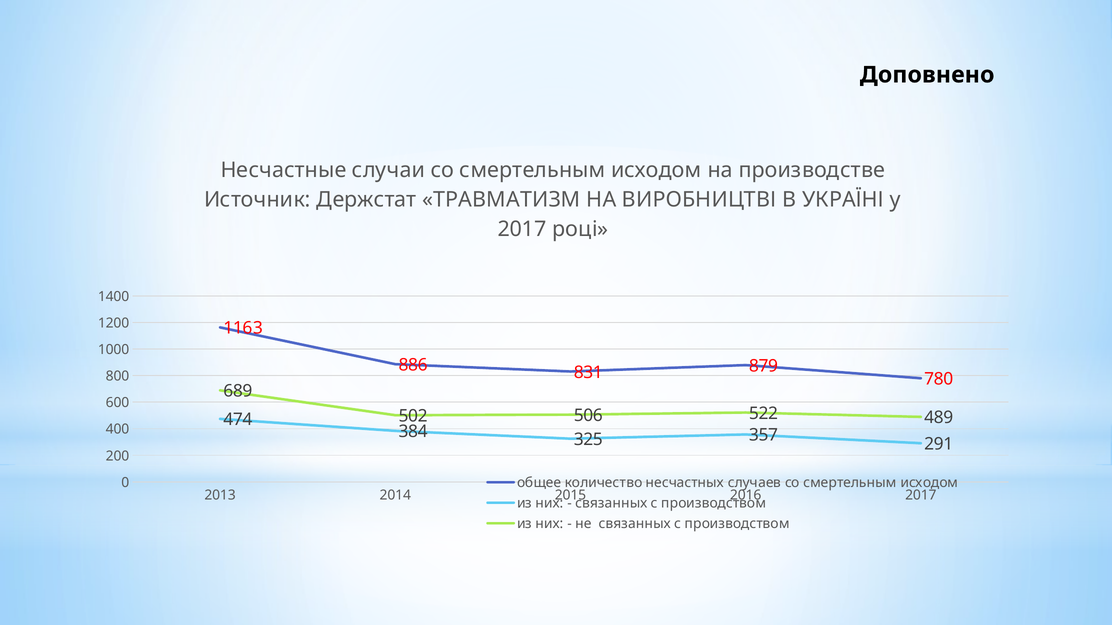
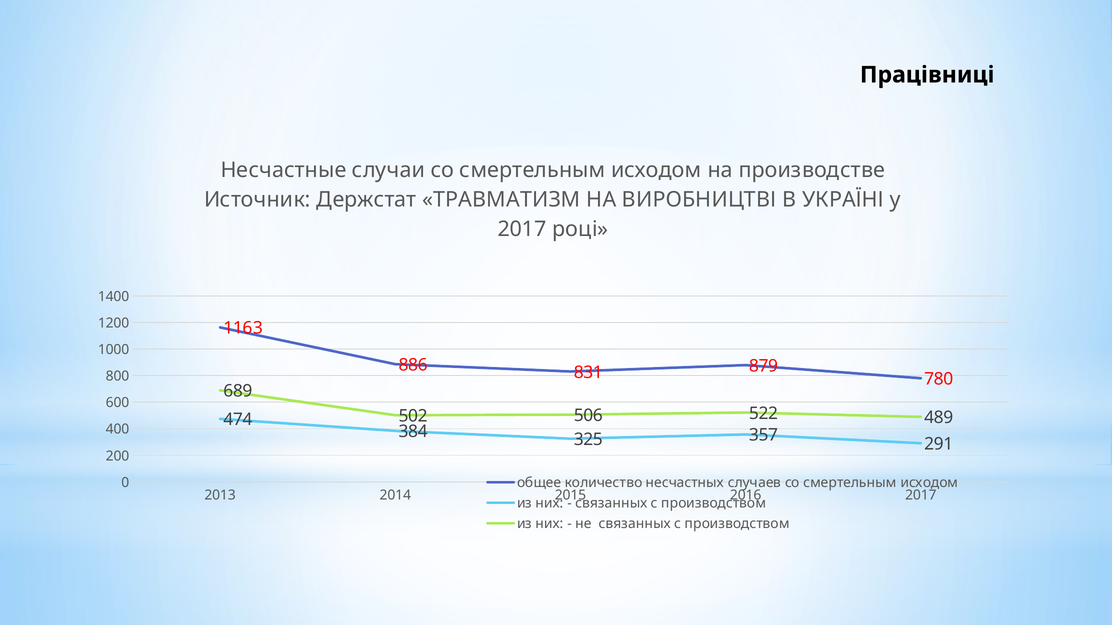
Доповнено: Доповнено -> Працівниці
